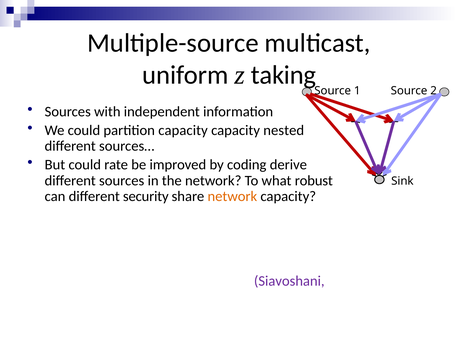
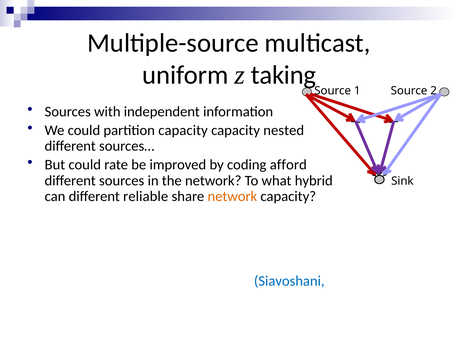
derive: derive -> afford
robust: robust -> hybrid
security: security -> reliable
Siavoshani colour: purple -> blue
